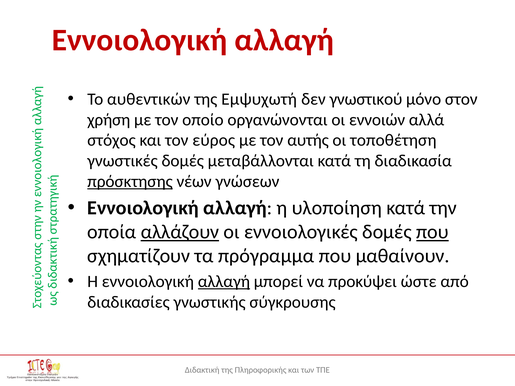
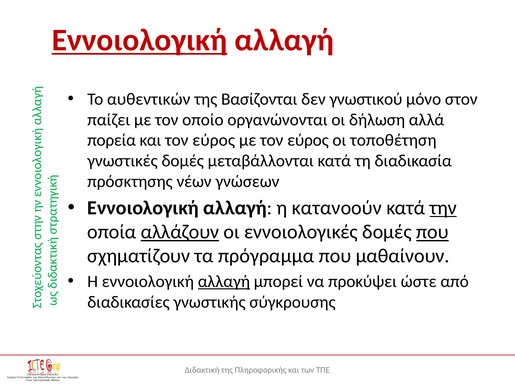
Εννοιολογική at (140, 40) underline: none -> present
Εμψυχωτή: Εμψυχωτή -> Βασίζονται
χρήση: χρήση -> παίζει
εννοιών: εννοιών -> δήλωση
στόχος: στόχος -> πορεία
με τον αυτής: αυτής -> εύρος
πρόσκτησης underline: present -> none
υλοποίηση: υλοποίηση -> κατανοούν
την underline: none -> present
